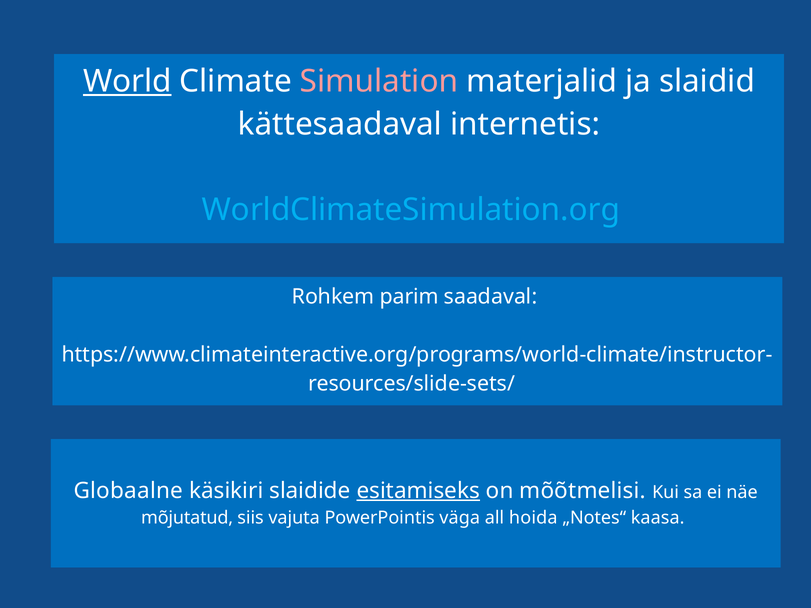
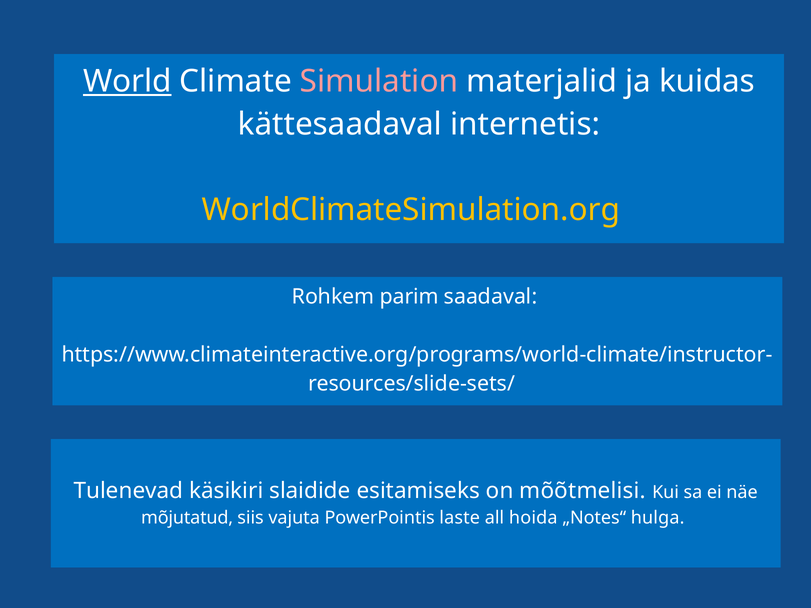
slaidid: slaidid -> kuidas
WorldClimateSimulation.org colour: light blue -> yellow
Globaalne: Globaalne -> Tulenevad
esitamiseks underline: present -> none
väga: väga -> laste
kaasa: kaasa -> hulga
